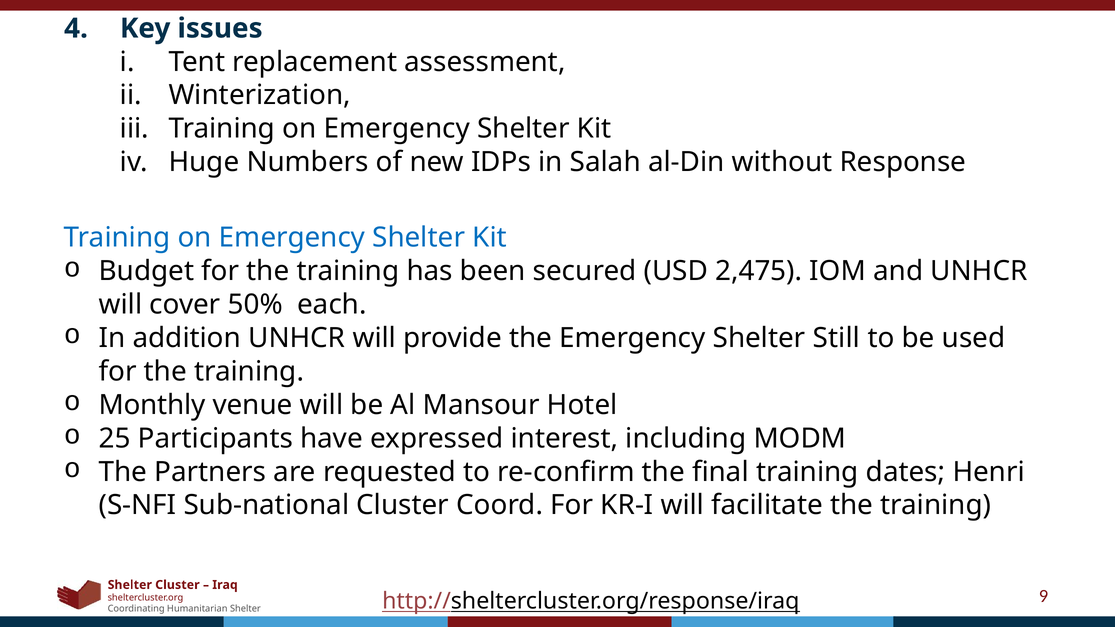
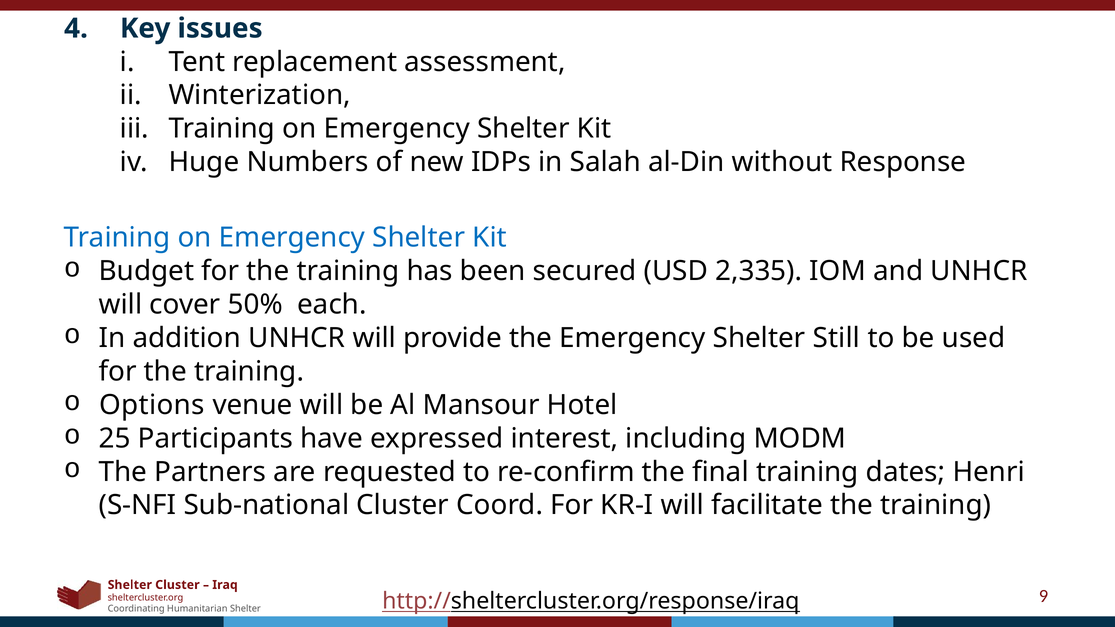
2,475: 2,475 -> 2,335
Monthly: Monthly -> Options
